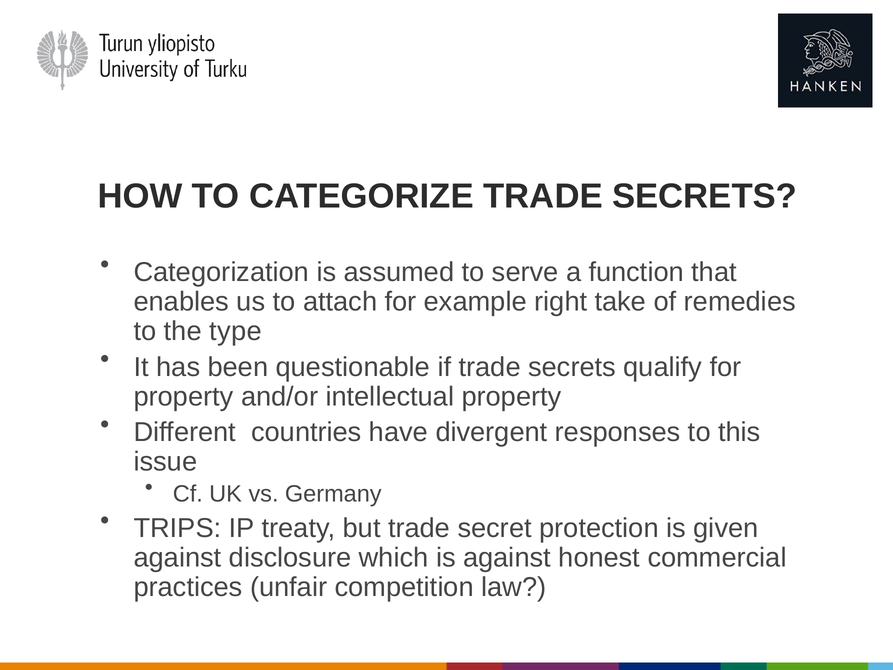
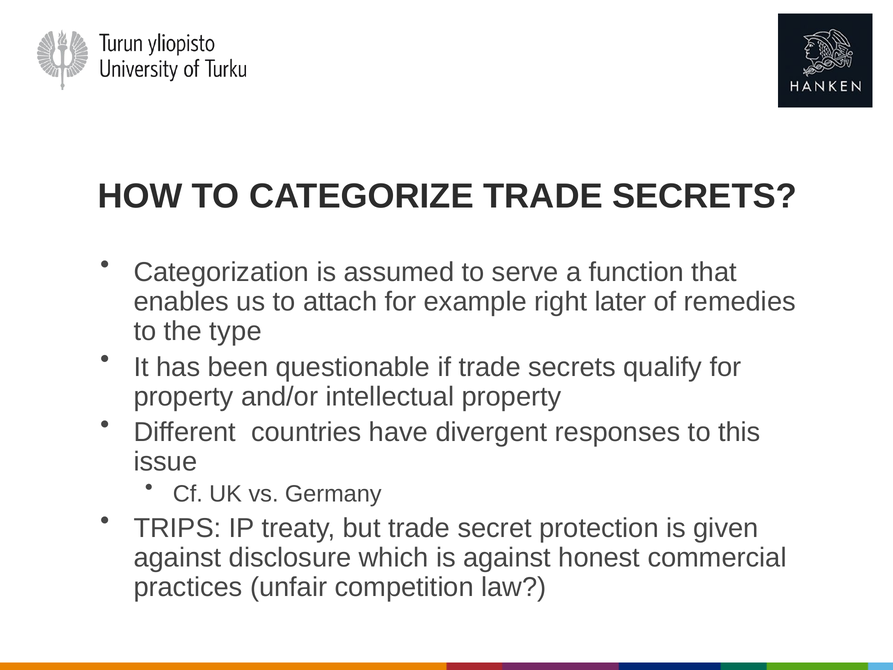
take: take -> later
